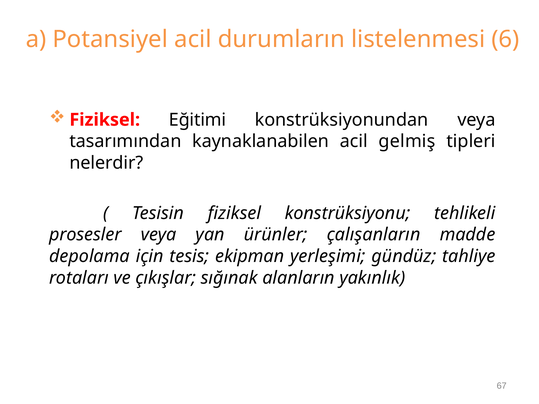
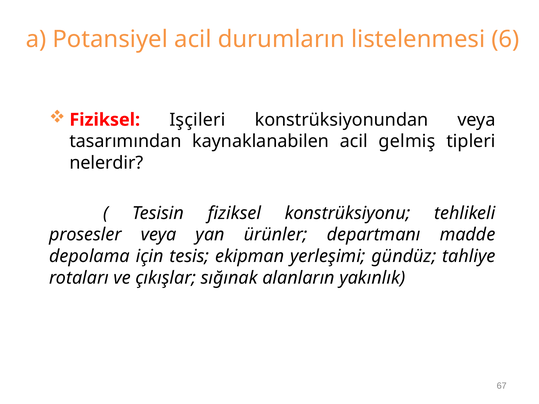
Eğitimi: Eğitimi -> Işçileri
çalışanların: çalışanların -> departmanı
